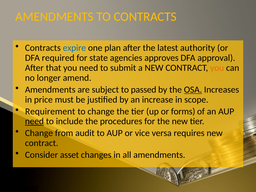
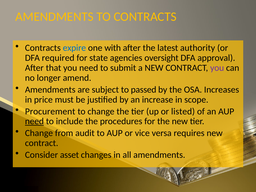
plan: plan -> with
approves: approves -> oversight
you at (217, 68) colour: orange -> purple
OSA underline: present -> none
Requirement: Requirement -> Procurement
forms: forms -> listed
